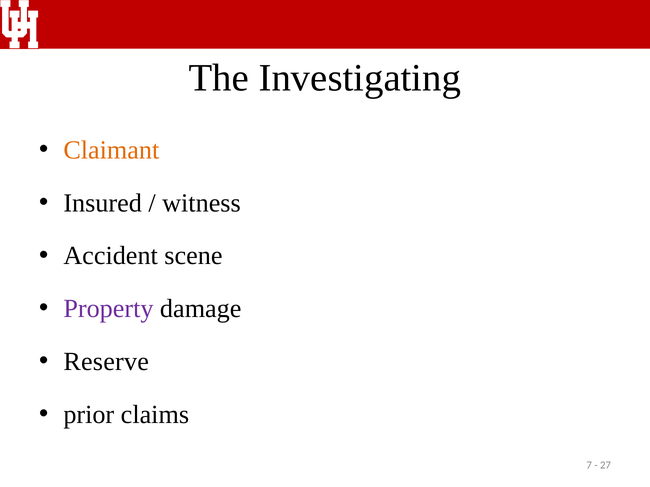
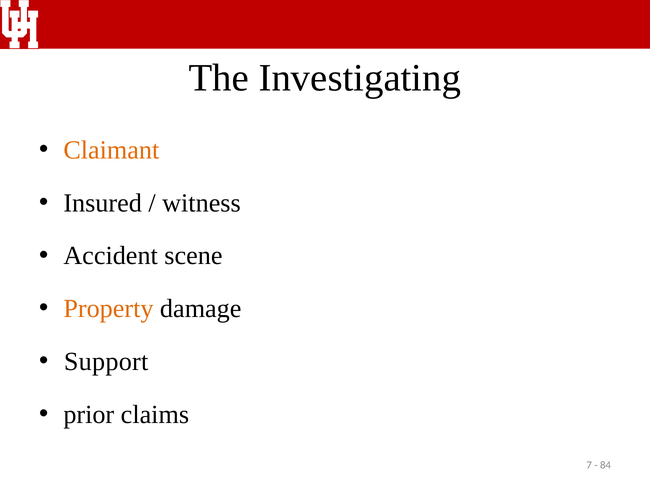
Property colour: purple -> orange
Reserve: Reserve -> Support
27: 27 -> 84
